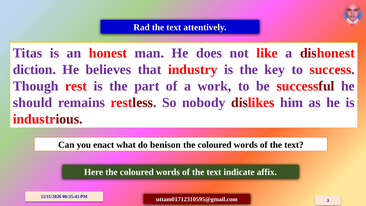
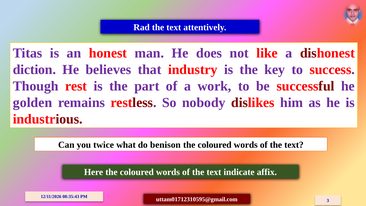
should: should -> golden
enact: enact -> twice
